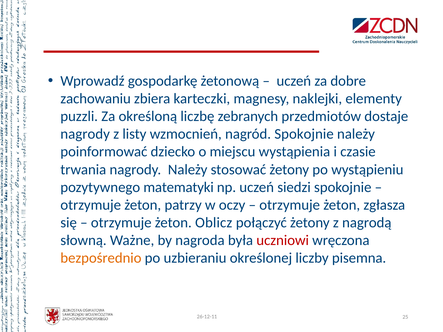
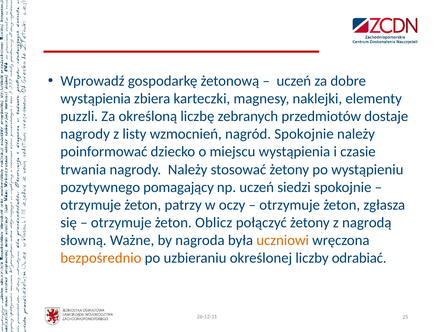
zachowaniu at (96, 99): zachowaniu -> wystąpienia
matematyki: matematyki -> pomagający
uczniowi colour: red -> orange
pisemna: pisemna -> odrabiać
